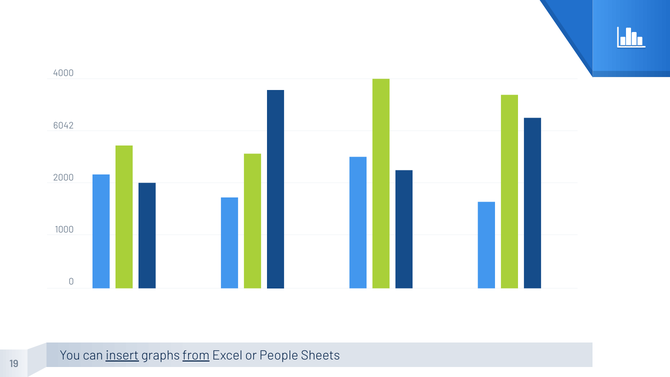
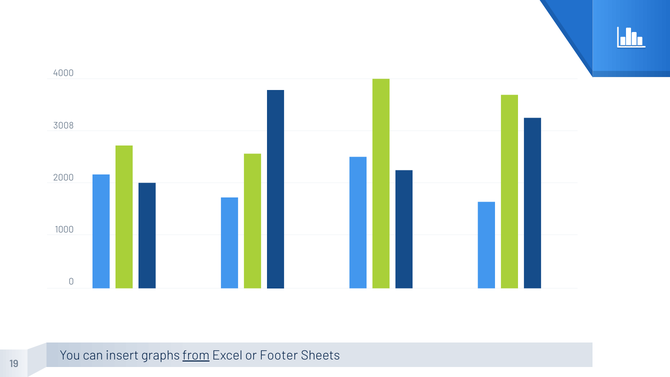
6042: 6042 -> 3008
insert underline: present -> none
People: People -> Footer
